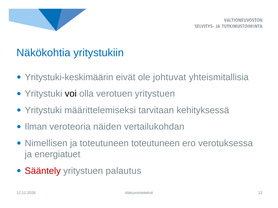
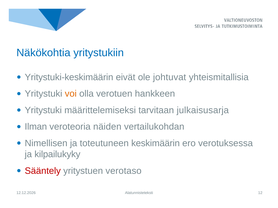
voi colour: black -> orange
verotuen yritystuen: yritystuen -> hankkeen
kehityksessä: kehityksessä -> julkaisusarja
toteutuneen toteutuneen: toteutuneen -> keskimäärin
energiatuet: energiatuet -> kilpailukyky
palautus: palautus -> verotaso
